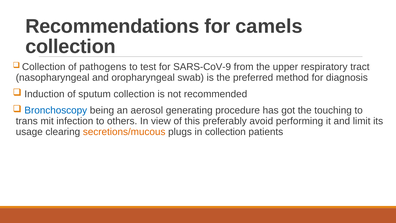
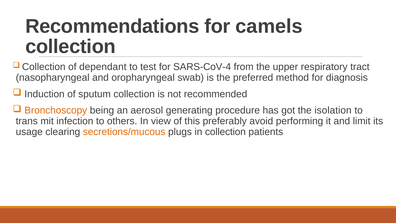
pathogens: pathogens -> dependant
SARS-CoV-9: SARS-CoV-9 -> SARS-CoV-4
Bronchoscopy colour: blue -> orange
touching: touching -> isolation
